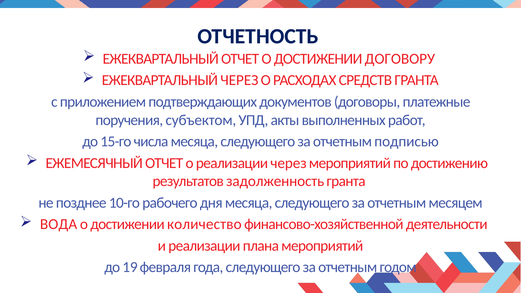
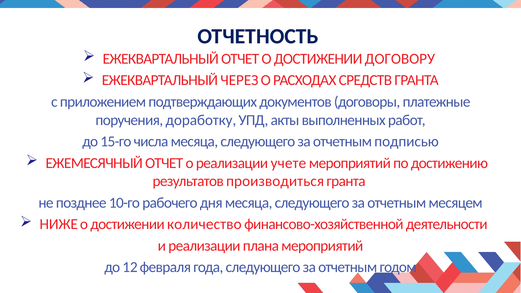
субъектом: субъектом -> доработку
реализации через: через -> учете
задолженность: задолженность -> производиться
ВОДА: ВОДА -> НИЖЕ
19: 19 -> 12
